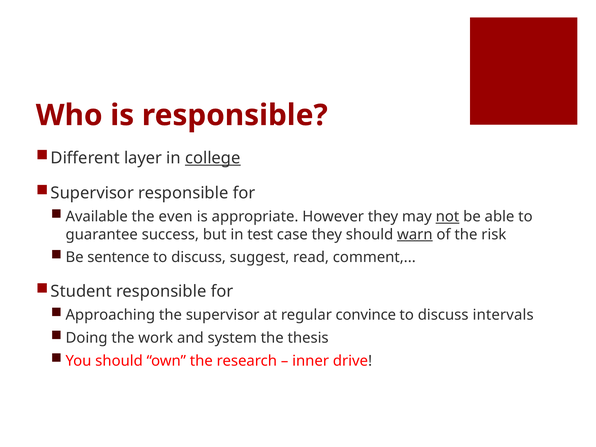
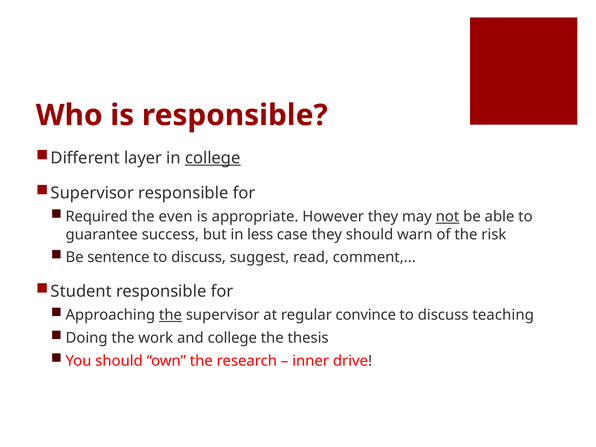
Available: Available -> Required
test: test -> less
warn underline: present -> none
the at (170, 315) underline: none -> present
intervals: intervals -> teaching
and system: system -> college
